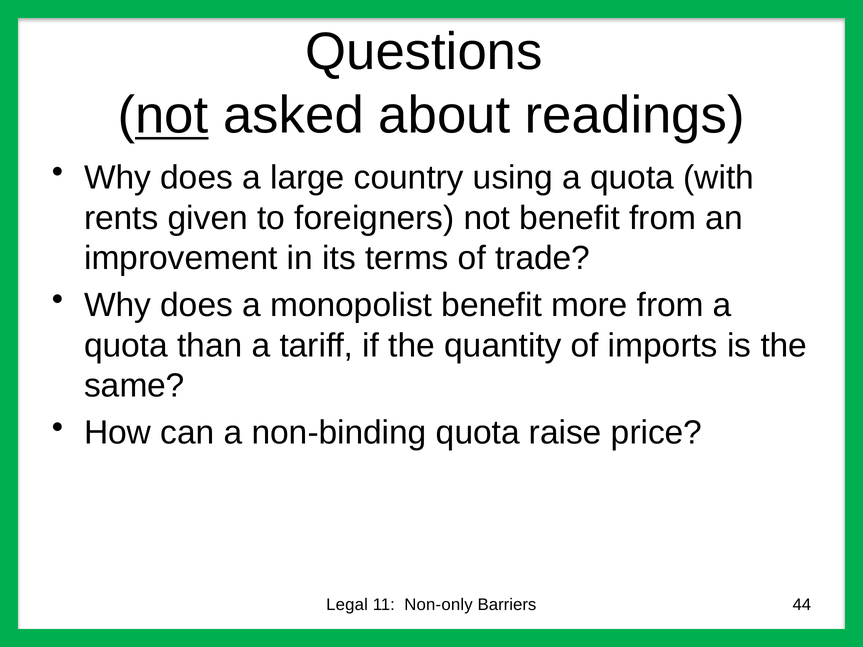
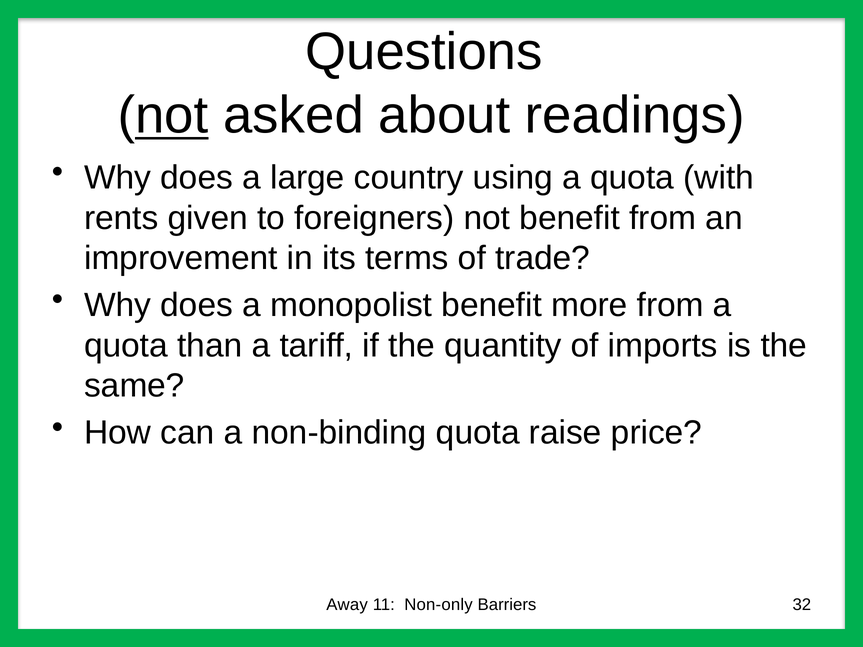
Legal: Legal -> Away
44: 44 -> 32
